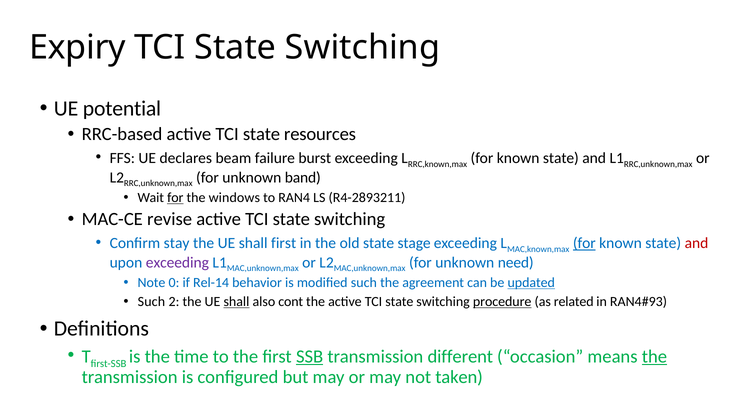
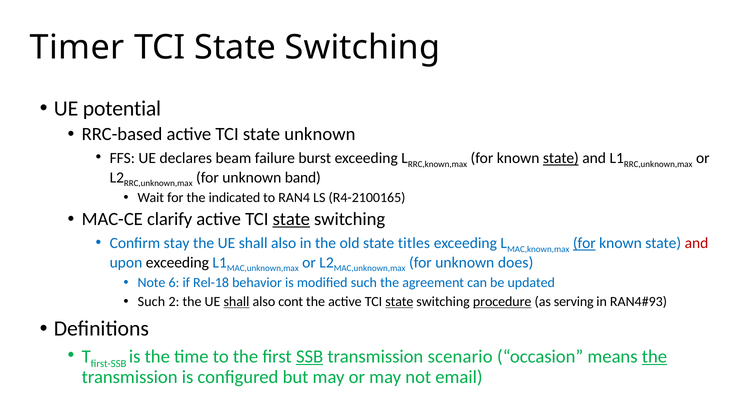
Expiry: Expiry -> Timer
state resources: resources -> unknown
state at (561, 158) underline: none -> present
for at (175, 198) underline: present -> none
windows: windows -> indicated
R4-2893211: R4-2893211 -> R4-2100165
revise: revise -> clarify
state at (291, 219) underline: none -> present
first at (284, 243): first -> also
stage: stage -> titles
exceeding at (177, 263) colour: purple -> black
need: need -> does
0: 0 -> 6
Rel-14: Rel-14 -> Rel-18
updated underline: present -> none
state at (399, 302) underline: none -> present
related: related -> serving
different: different -> scenario
taken: taken -> email
